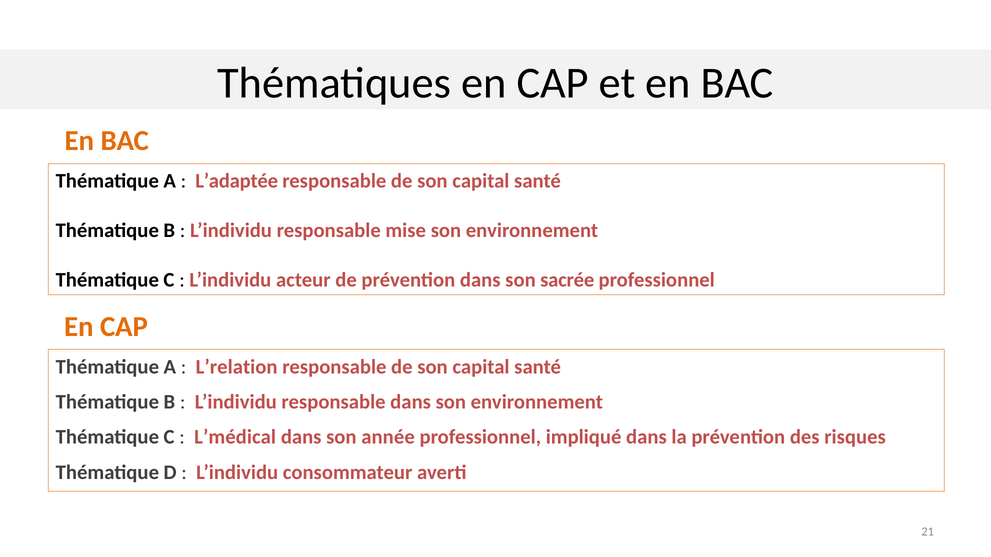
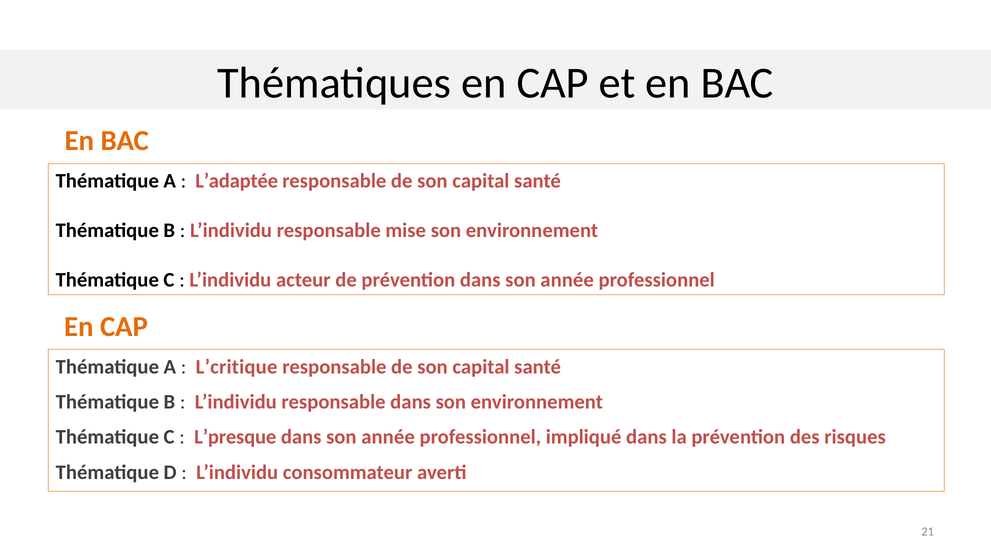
prévention dans son sacrée: sacrée -> année
L’relation: L’relation -> L’critique
L’médical: L’médical -> L’presque
